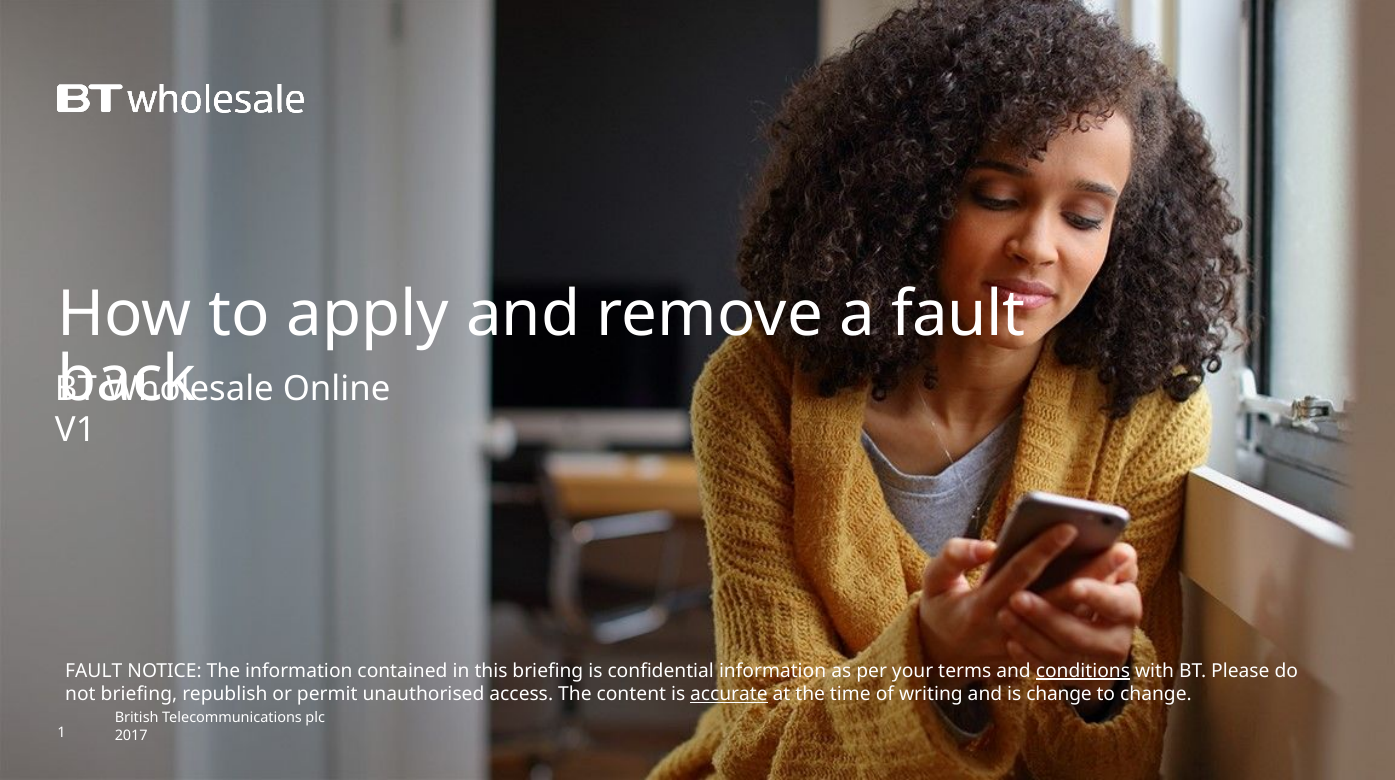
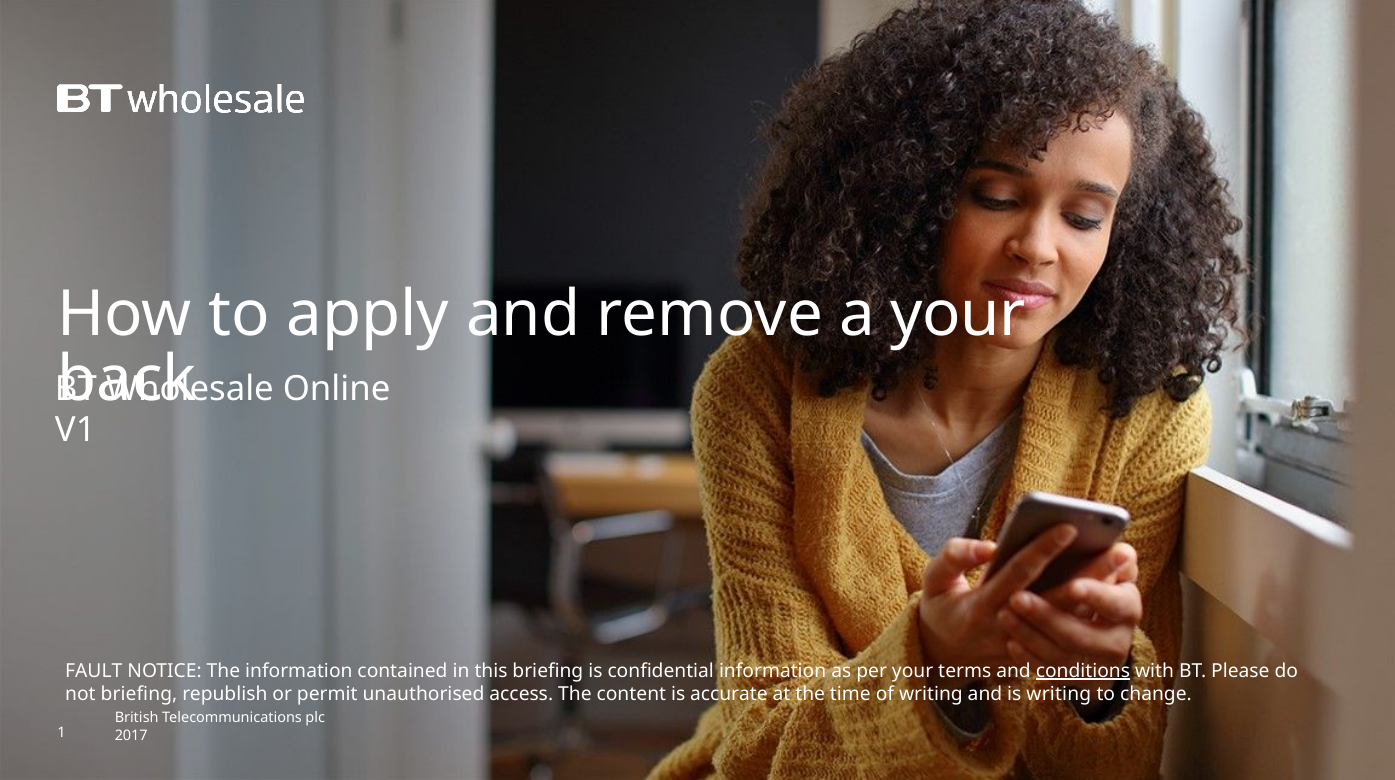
a fault: fault -> your
accurate underline: present -> none
is change: change -> writing
